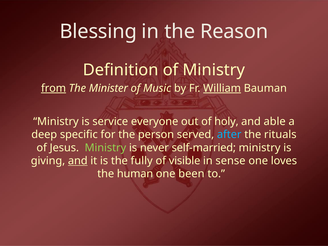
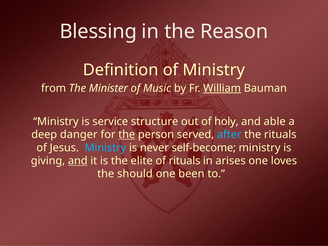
from underline: present -> none
everyone: everyone -> structure
specific: specific -> danger
the at (127, 135) underline: none -> present
Ministry at (105, 148) colour: light green -> light blue
self-married: self-married -> self-become
fully: fully -> elite
of visible: visible -> rituals
sense: sense -> arises
human: human -> should
